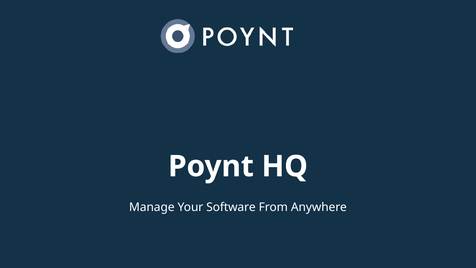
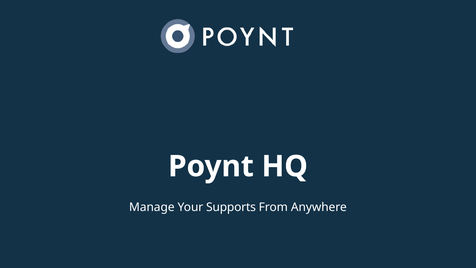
Software: Software -> Supports
